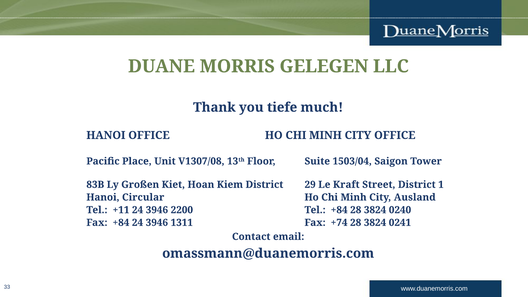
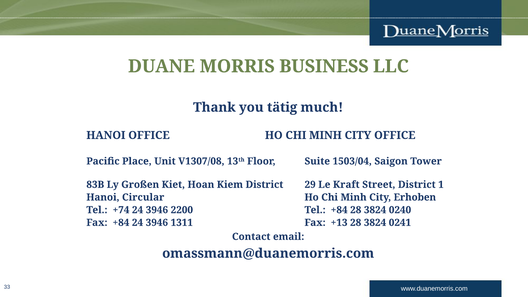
GELEGEN: GELEGEN -> BUSINESS
tiefe: tiefe -> tätig
Ausland: Ausland -> Erhoben
+11: +11 -> +74
+74: +74 -> +13
